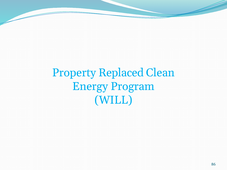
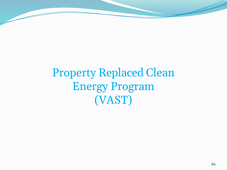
WILL: WILL -> VAST
